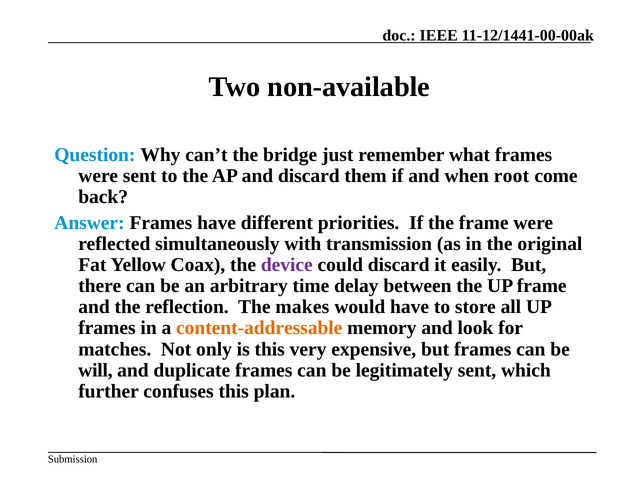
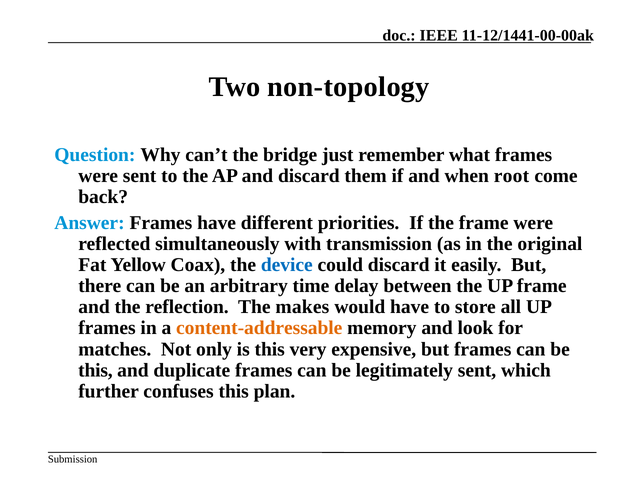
non-available: non-available -> non-topology
device colour: purple -> blue
will at (95, 370): will -> this
